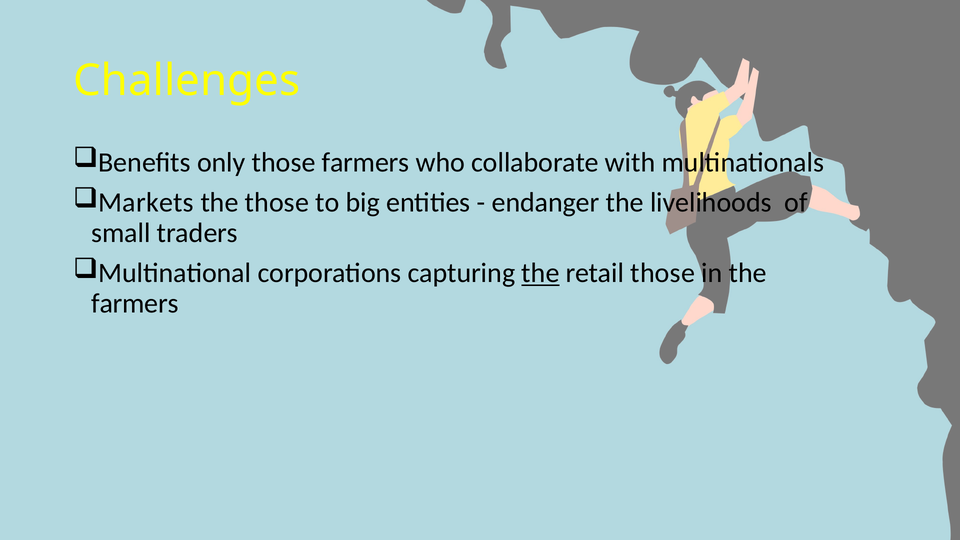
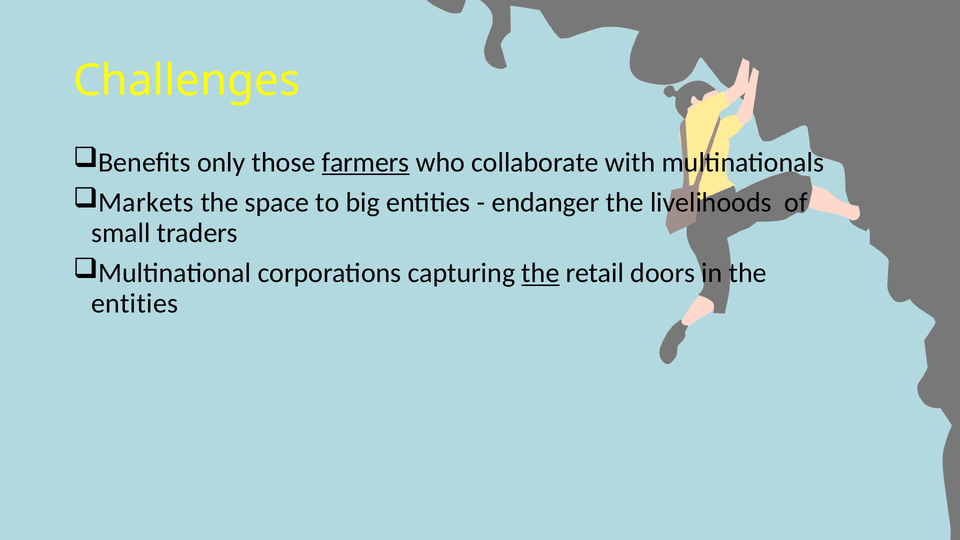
farmers at (366, 162) underline: none -> present
the those: those -> space
retail those: those -> doors
farmers at (135, 303): farmers -> entities
